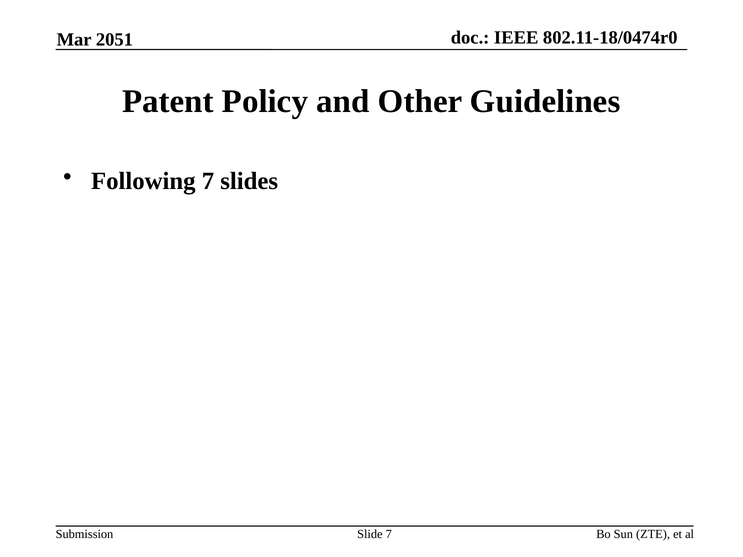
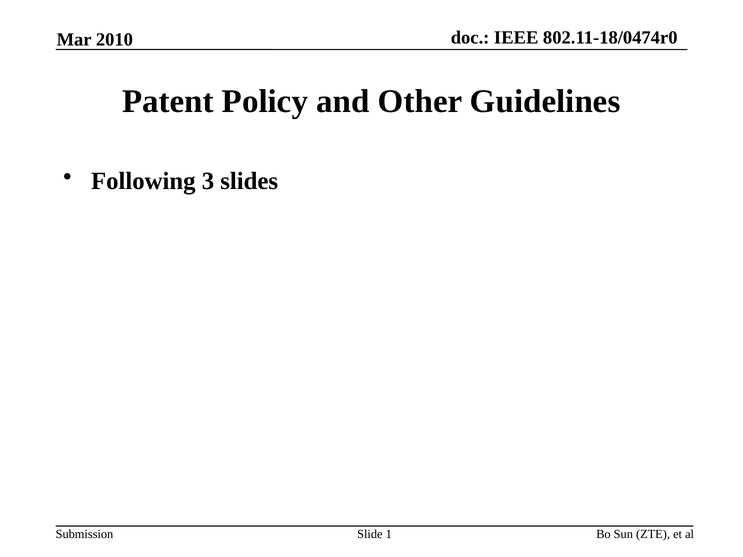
2051: 2051 -> 2010
Following 7: 7 -> 3
Slide 7: 7 -> 1
